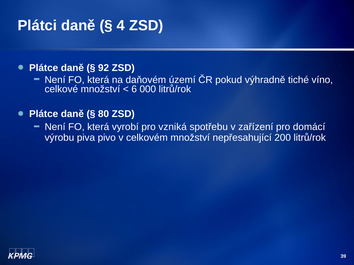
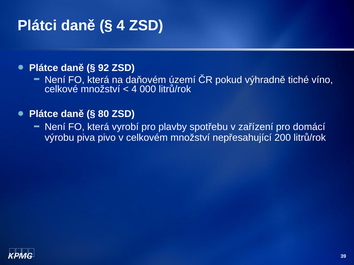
6 at (134, 89): 6 -> 4
vzniká: vzniká -> plavby
